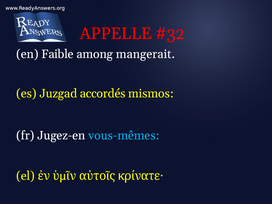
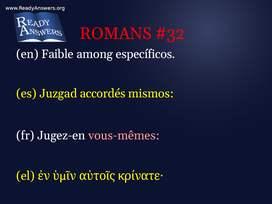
APPELLE: APPELLE -> ROMANS
mangerait: mangerait -> específicos
vous-mêmes colour: light blue -> pink
